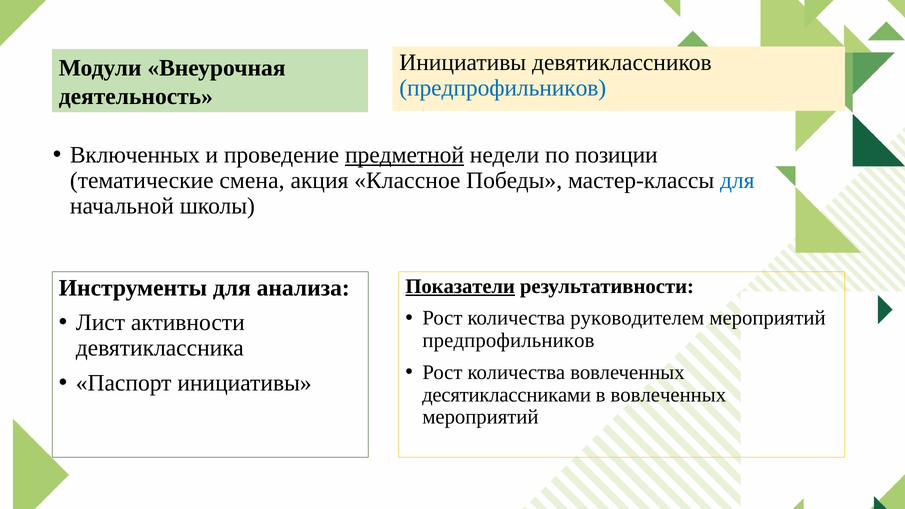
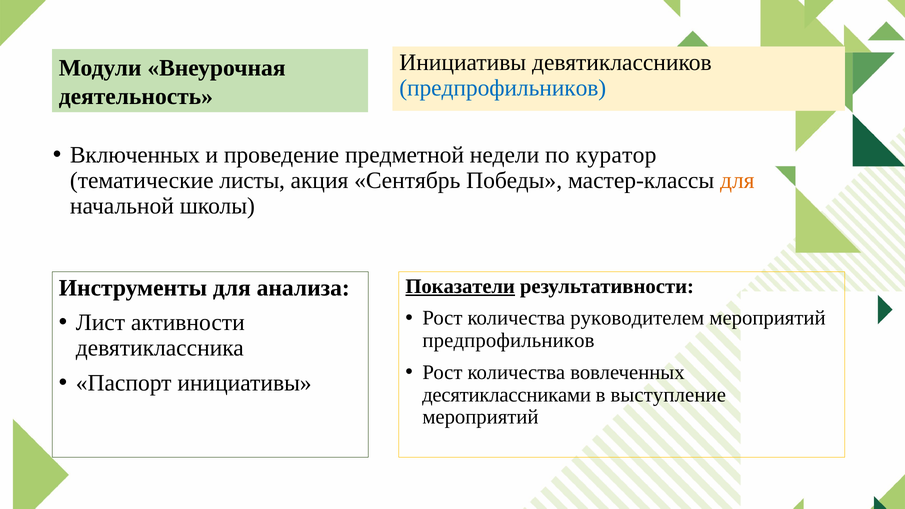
предметной underline: present -> none
позиции: позиции -> куратор
смена: смена -> листы
Классное: Классное -> Сентябрь
для at (737, 180) colour: blue -> orange
в вовлеченных: вовлеченных -> выступление
